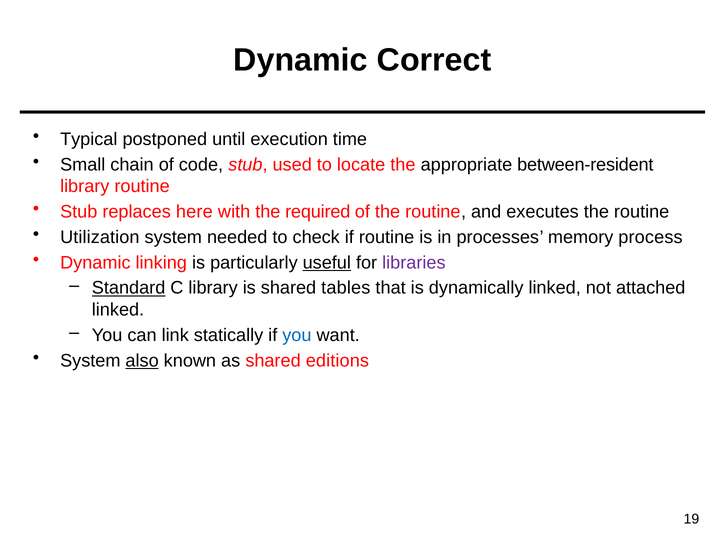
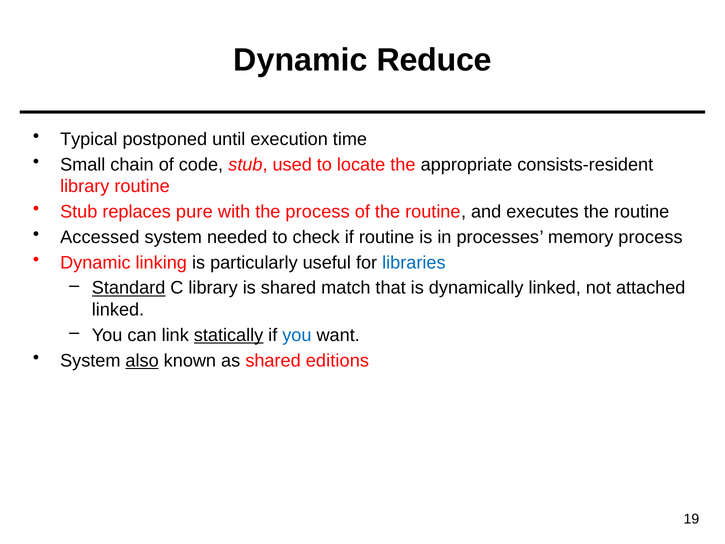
Correct: Correct -> Reduce
between-resident: between-resident -> consists-resident
here: here -> pure
the required: required -> process
Utilization: Utilization -> Accessed
useful underline: present -> none
libraries colour: purple -> blue
tables: tables -> match
statically underline: none -> present
